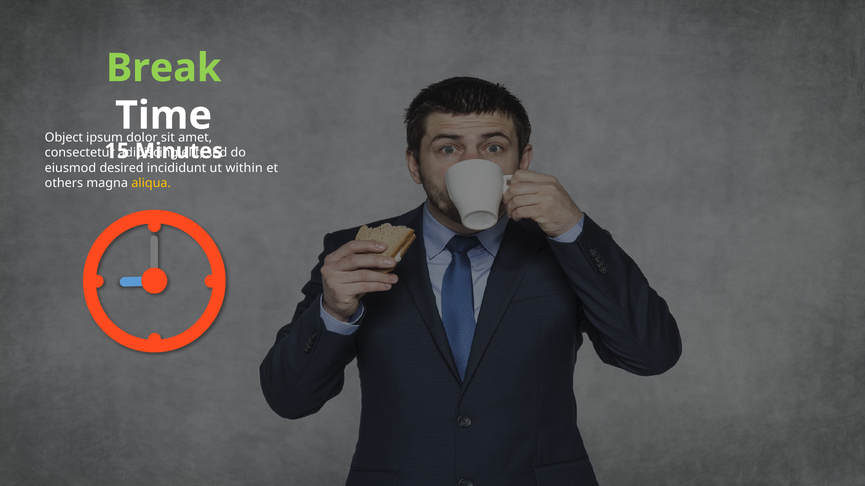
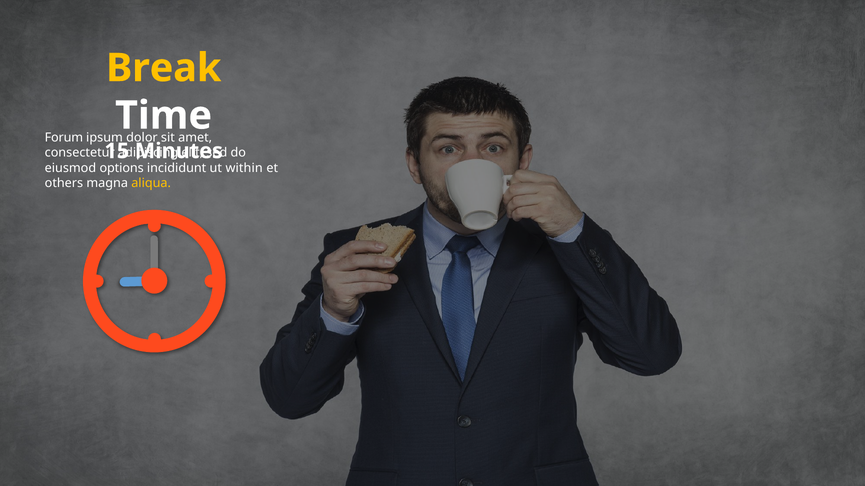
Break colour: light green -> yellow
Object: Object -> Forum
desired: desired -> options
